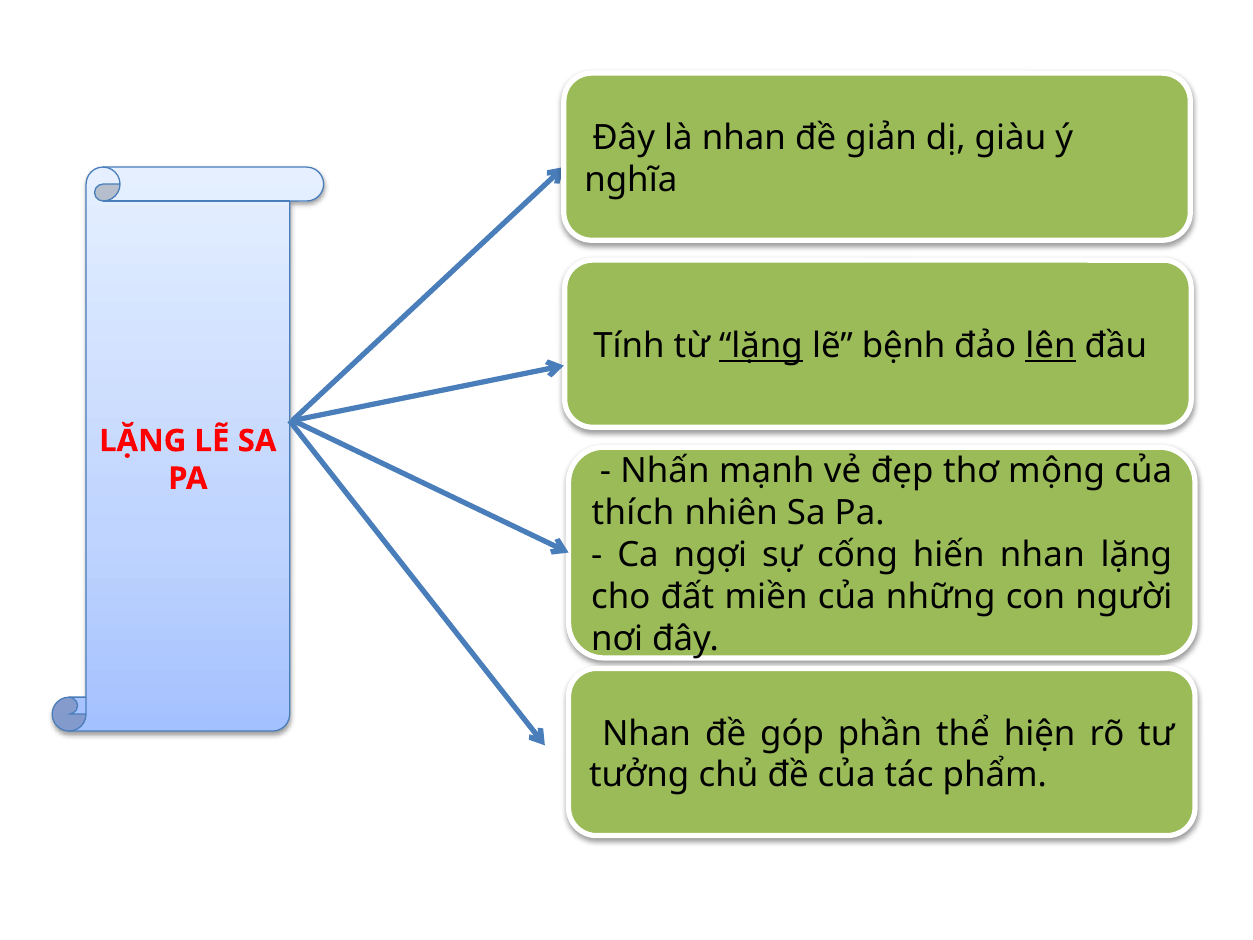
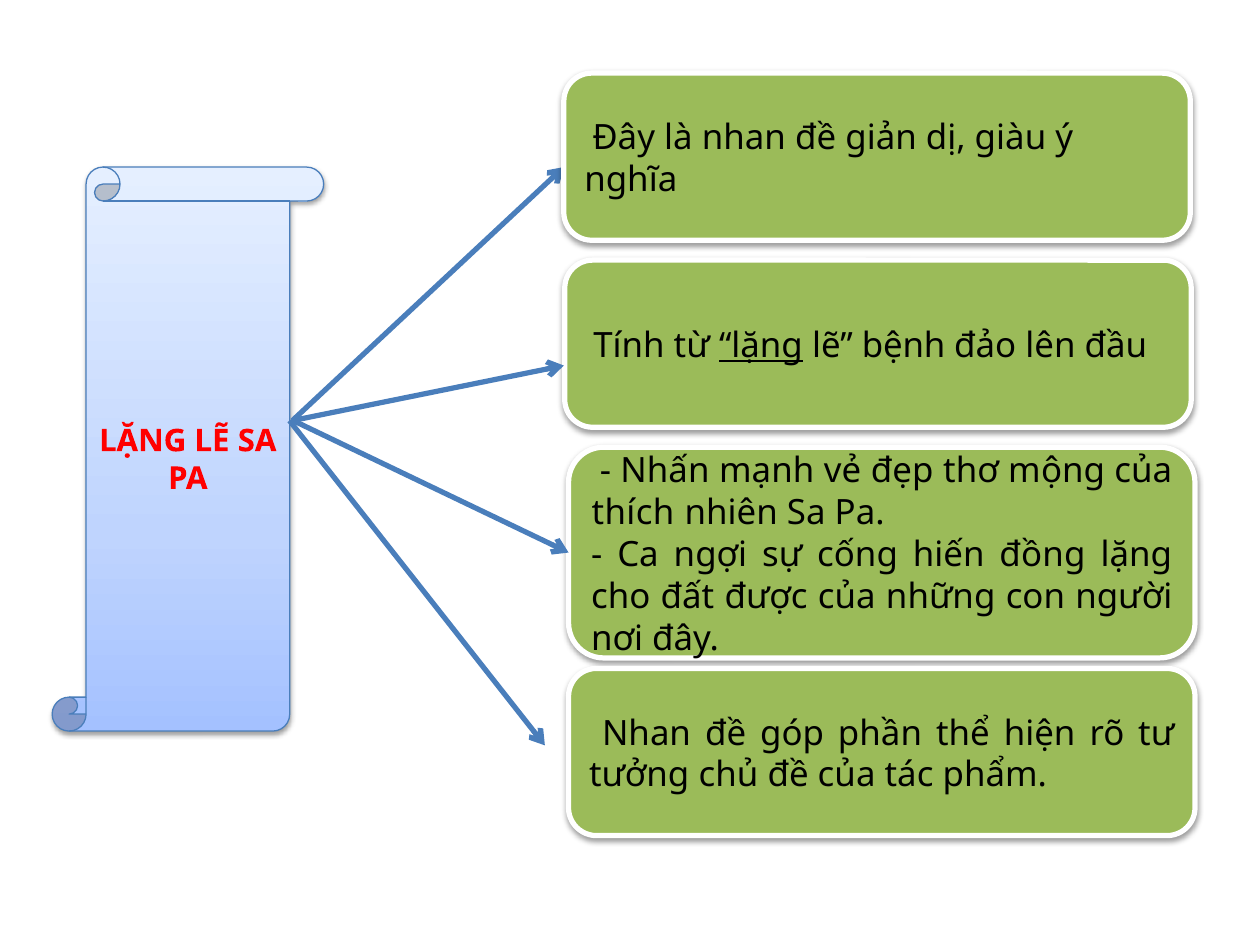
lên underline: present -> none
hiến nhan: nhan -> đồng
miền: miền -> được
